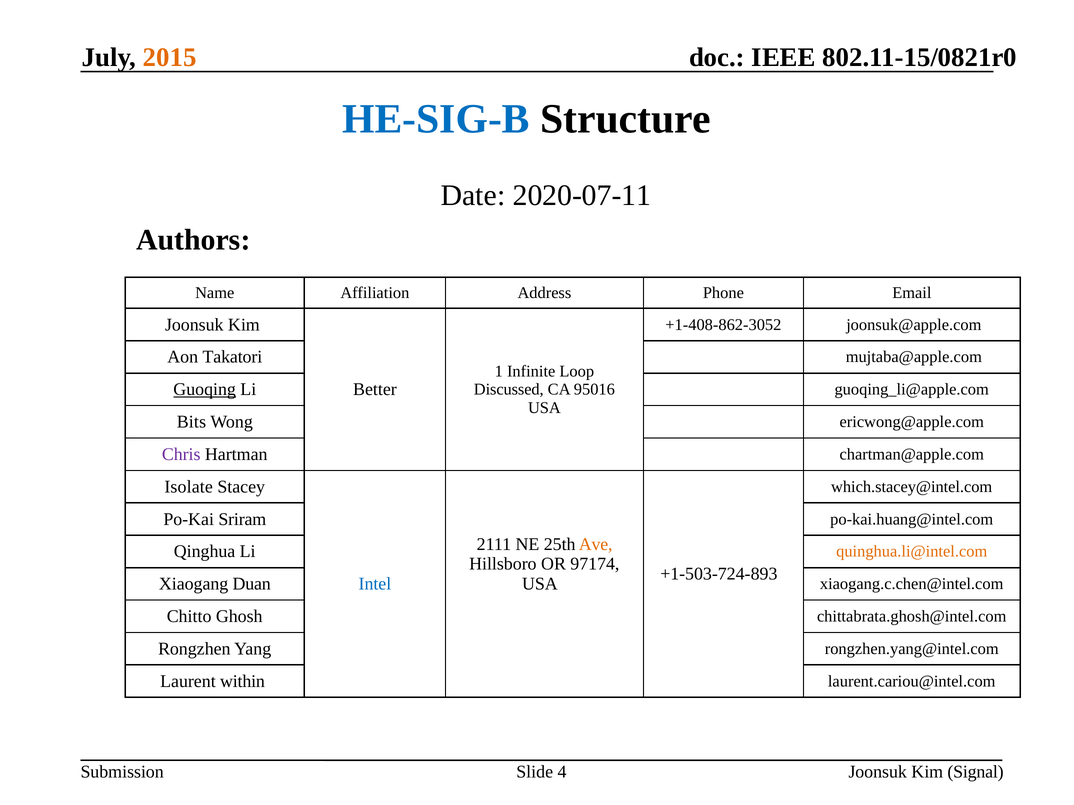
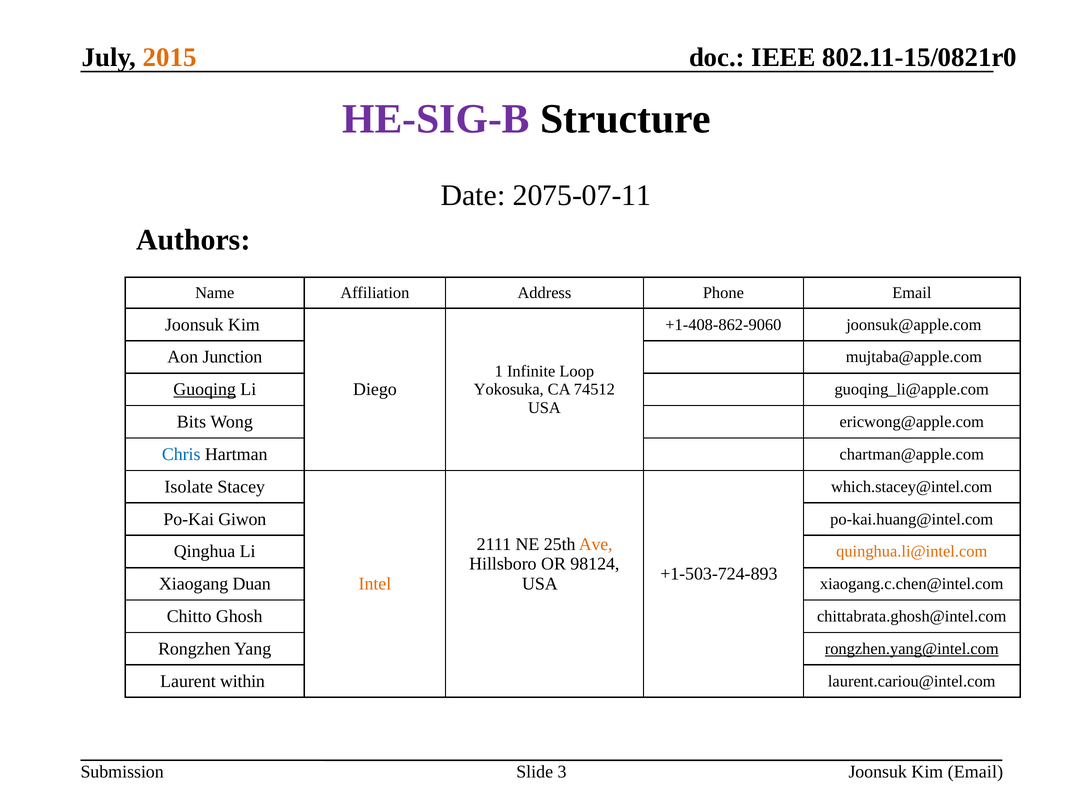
HE-SIG-B colour: blue -> purple
2020-07-11: 2020-07-11 -> 2075-07-11
+1-408-862-3052: +1-408-862-3052 -> +1-408-862-9060
Takatori: Takatori -> Junction
Better: Better -> Diego
Discussed: Discussed -> Yokosuka
95016: 95016 -> 74512
Chris colour: purple -> blue
Sriram: Sriram -> Giwon
97174: 97174 -> 98124
Intel colour: blue -> orange
rongzhen.yang@intel.com underline: none -> present
4: 4 -> 3
Kim Signal: Signal -> Email
